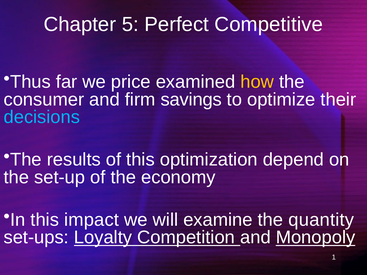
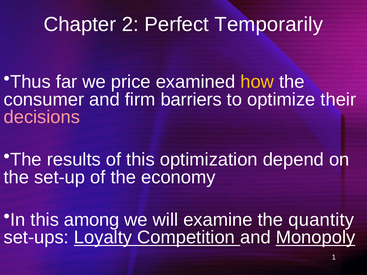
5: 5 -> 2
Competitive: Competitive -> Temporarily
savings: savings -> barriers
decisions colour: light blue -> pink
impact: impact -> among
